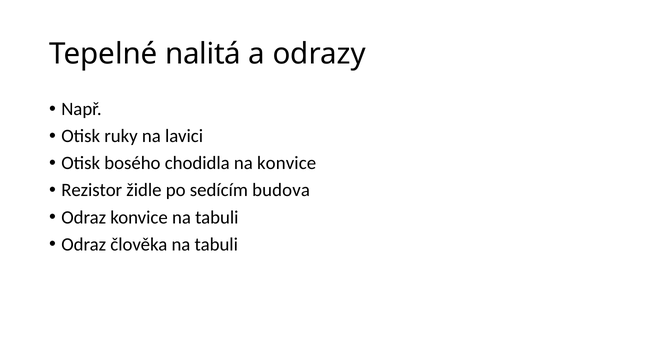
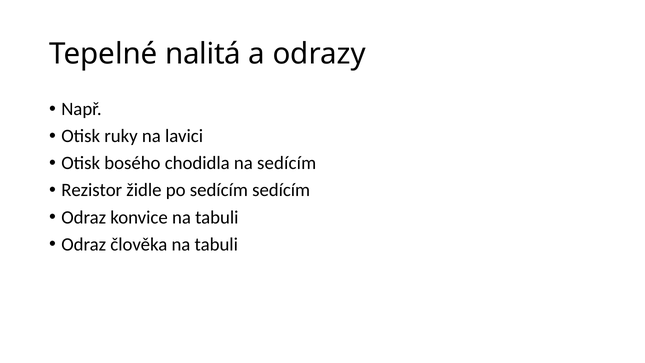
na konvice: konvice -> sedícím
sedícím budova: budova -> sedícím
